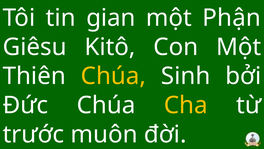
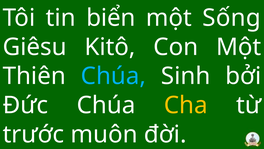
gian: gian -> biển
Phận: Phận -> Sống
Chúa at (113, 76) colour: yellow -> light blue
